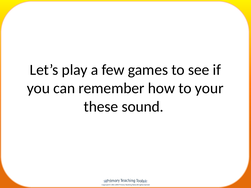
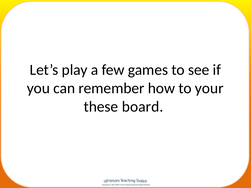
sound: sound -> board
